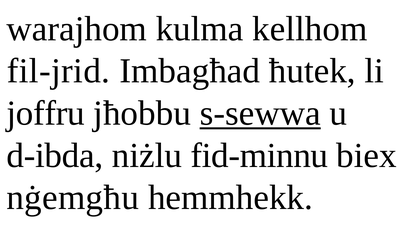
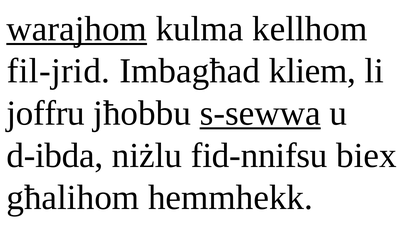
warajhom underline: none -> present
ħutek: ħutek -> kliem
fid-minnu: fid-minnu -> fid-nnifsu
nġemgħu: nġemgħu -> għalihom
